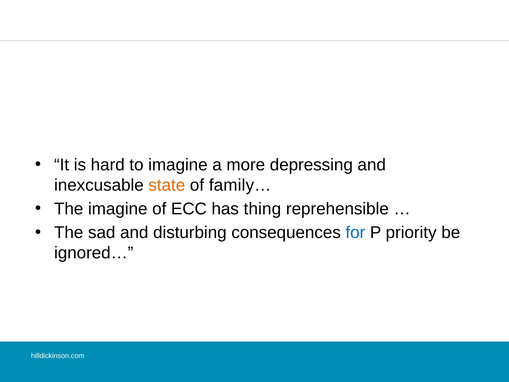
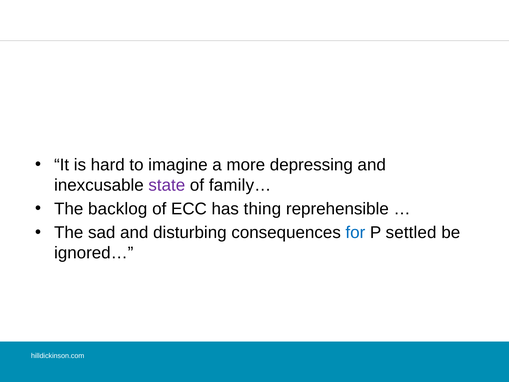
state colour: orange -> purple
The imagine: imagine -> backlog
priority: priority -> settled
